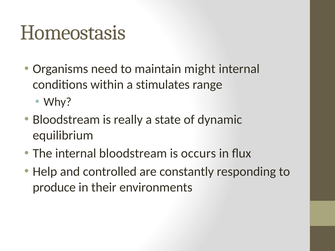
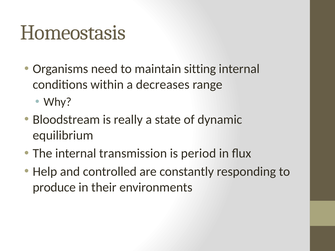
might: might -> sitting
stimulates: stimulates -> decreases
internal bloodstream: bloodstream -> transmission
occurs: occurs -> period
